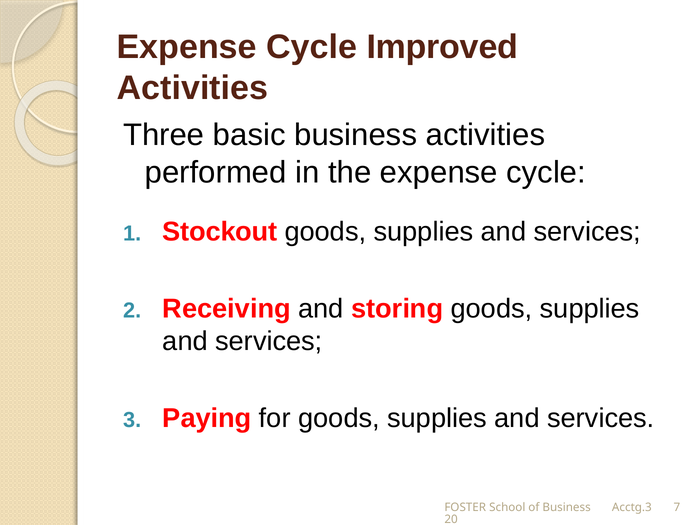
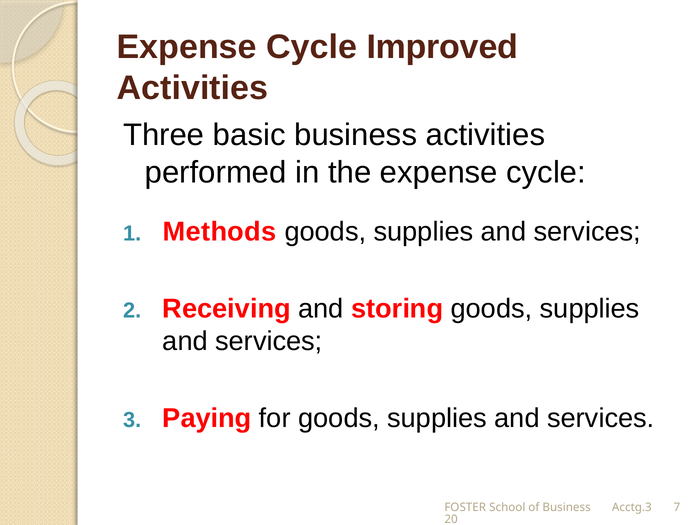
Stockout: Stockout -> Methods
